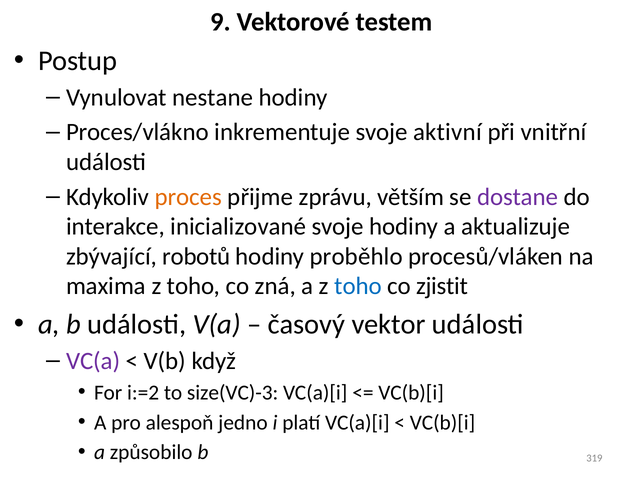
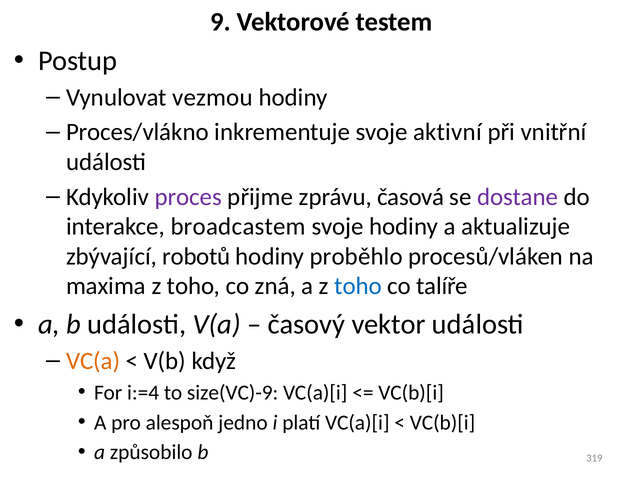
nestane: nestane -> vezmou
proces colour: orange -> purple
větším: větším -> časová
inicializované: inicializované -> broadcastem
zjistit: zjistit -> talíře
VC(a colour: purple -> orange
i:=2: i:=2 -> i:=4
size(VC)-3: size(VC)-3 -> size(VC)-9
